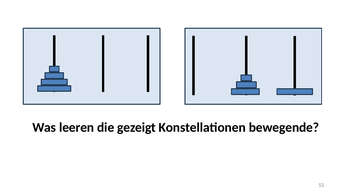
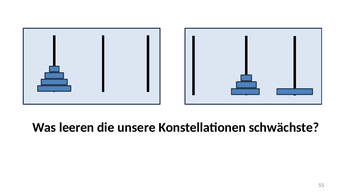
gezeigt: gezeigt -> unsere
bewegende: bewegende -> schwächste
